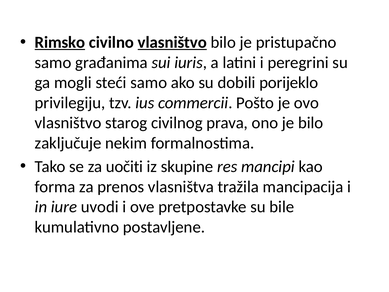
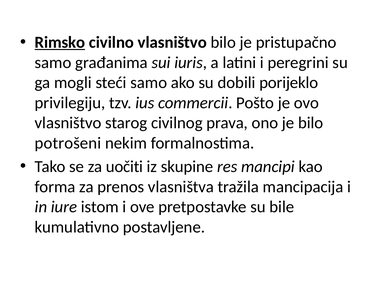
vlasništvo at (172, 42) underline: present -> none
zaključuje: zaključuje -> potrošeni
uvodi: uvodi -> istom
